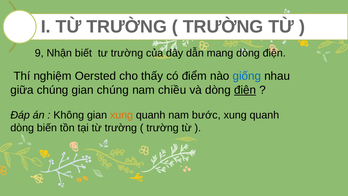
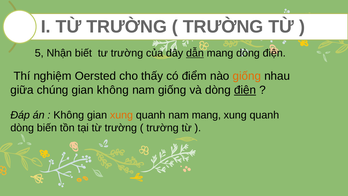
9: 9 -> 5
dẫn underline: none -> present
giống at (247, 76) colour: blue -> orange
gian chúng: chúng -> không
nam chiều: chiều -> giống
nam bước: bước -> mang
